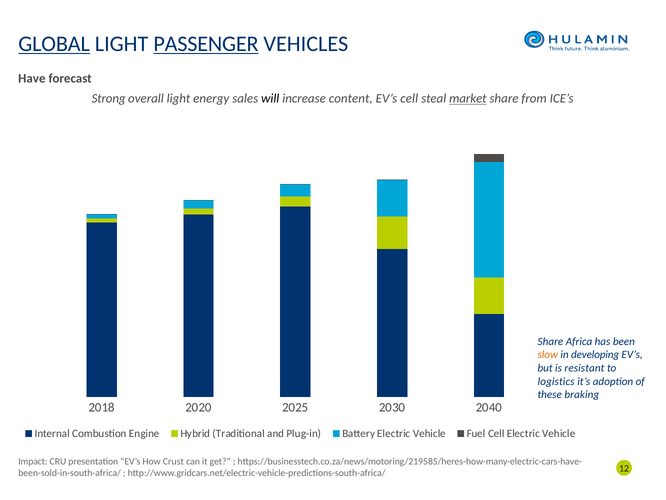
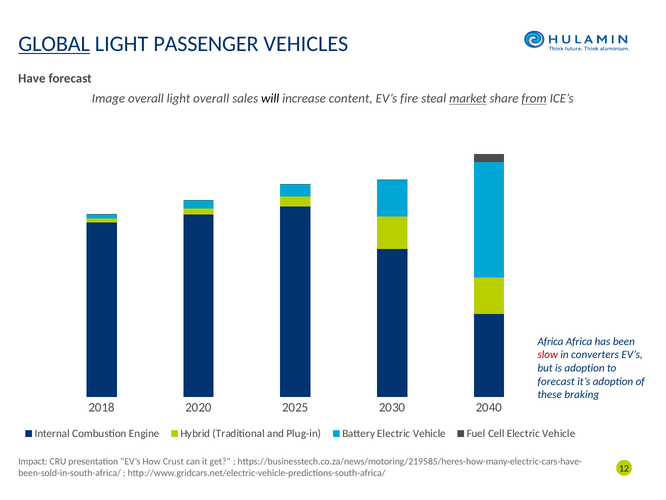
PASSENGER underline: present -> none
Strong: Strong -> Image
light energy: energy -> overall
EV’s cell: cell -> fire
from underline: none -> present
Share at (550, 341): Share -> Africa
slow colour: orange -> red
developing: developing -> converters
is resistant: resistant -> adoption
logistics at (556, 381): logistics -> forecast
